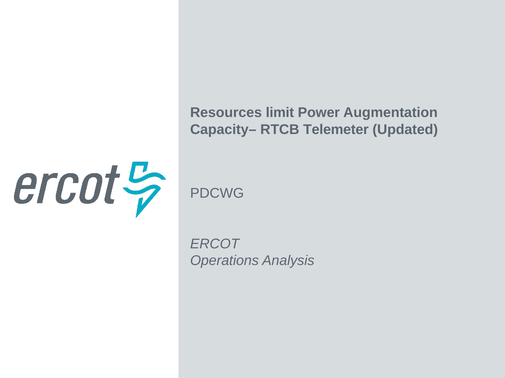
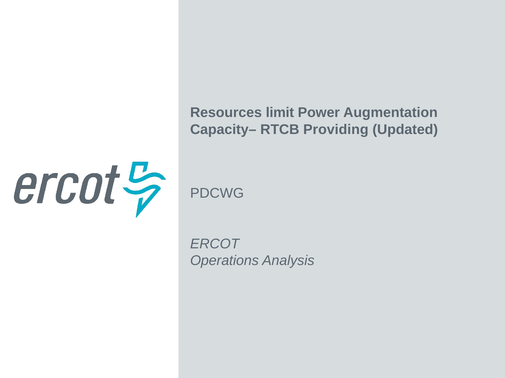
Telemeter: Telemeter -> Providing
